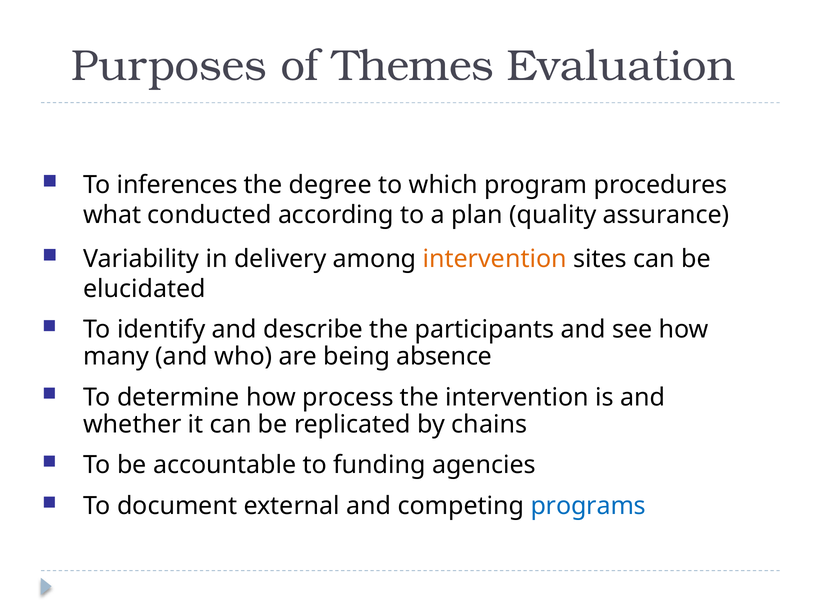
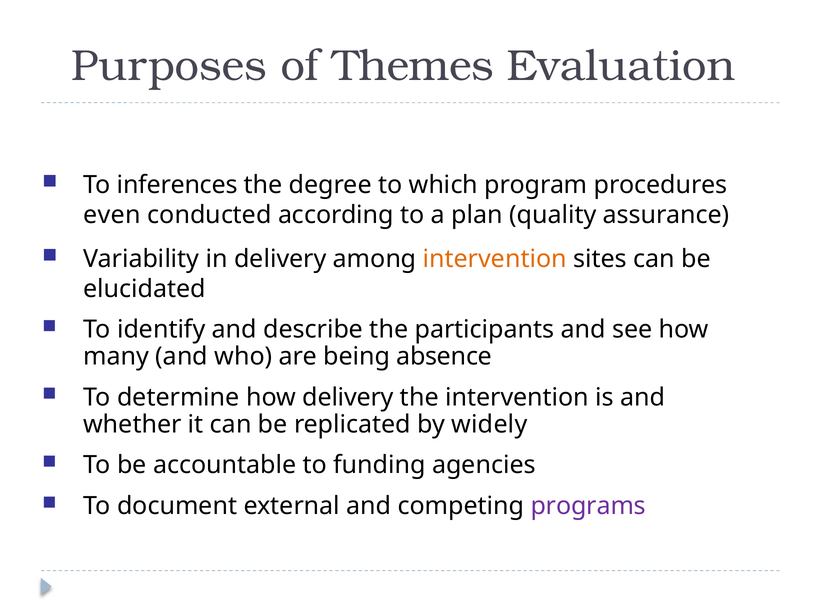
what: what -> even
how process: process -> delivery
chains: chains -> widely
programs colour: blue -> purple
